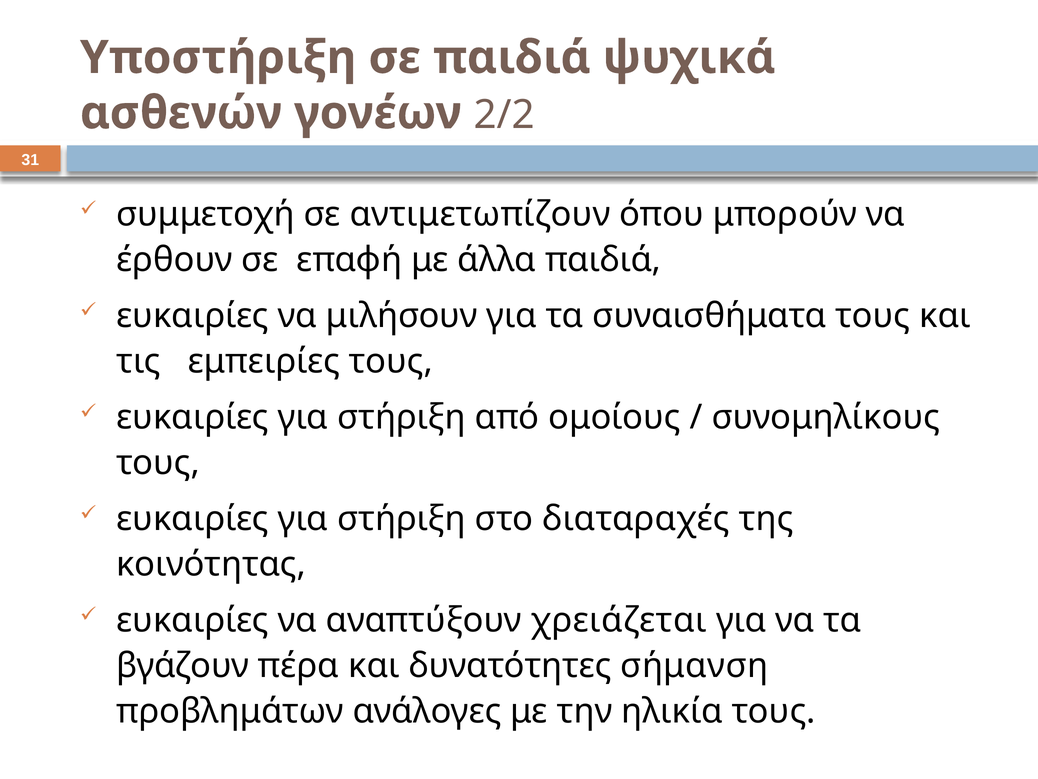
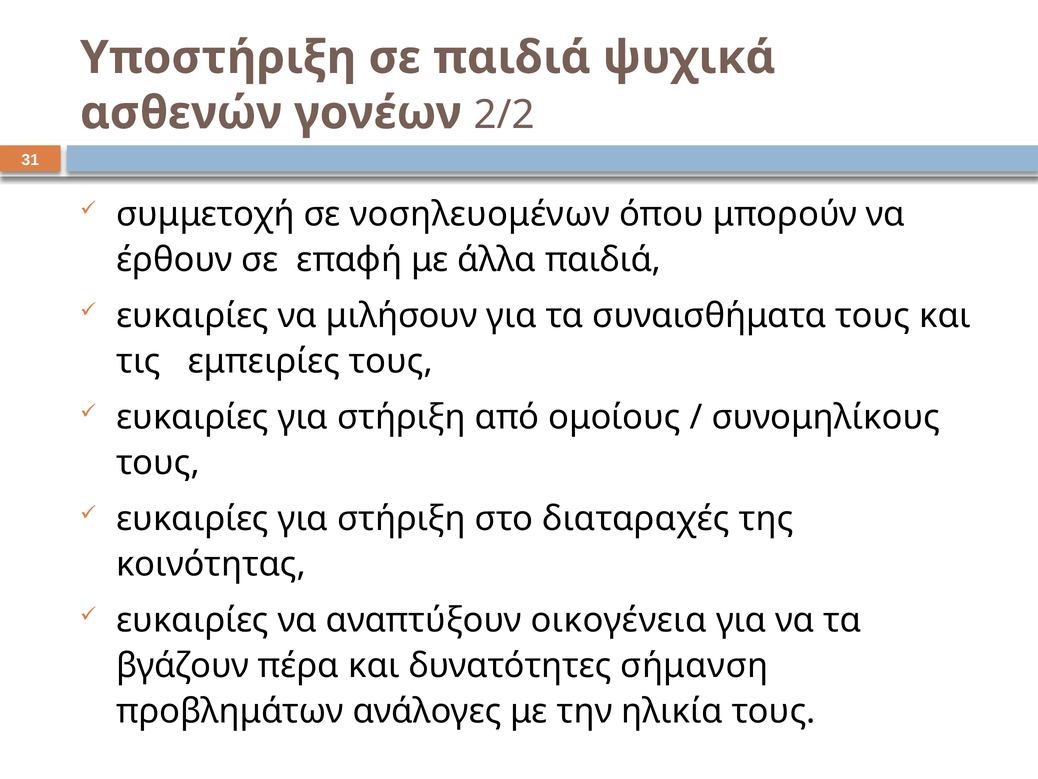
αντιμετωπίζουν: αντιμετωπίζουν -> νοσηλευομένων
χρειάζεται: χρειάζεται -> οικογένεια
